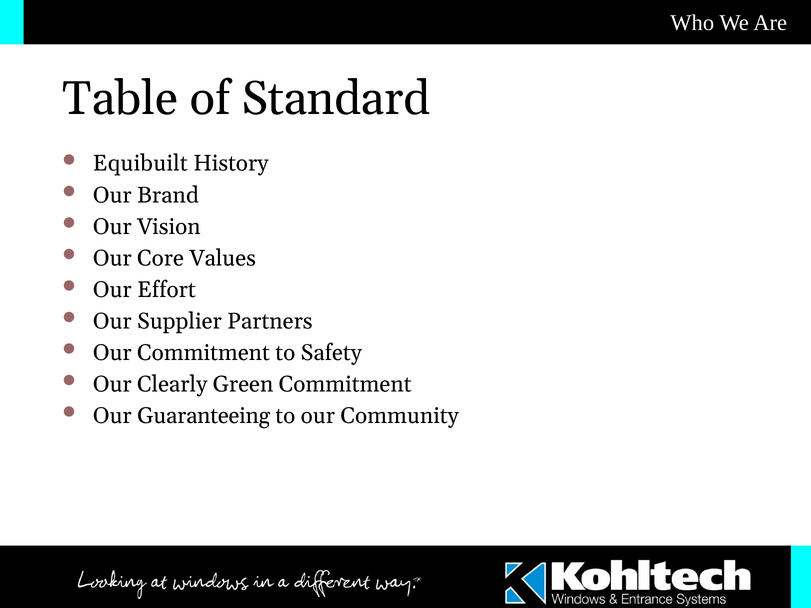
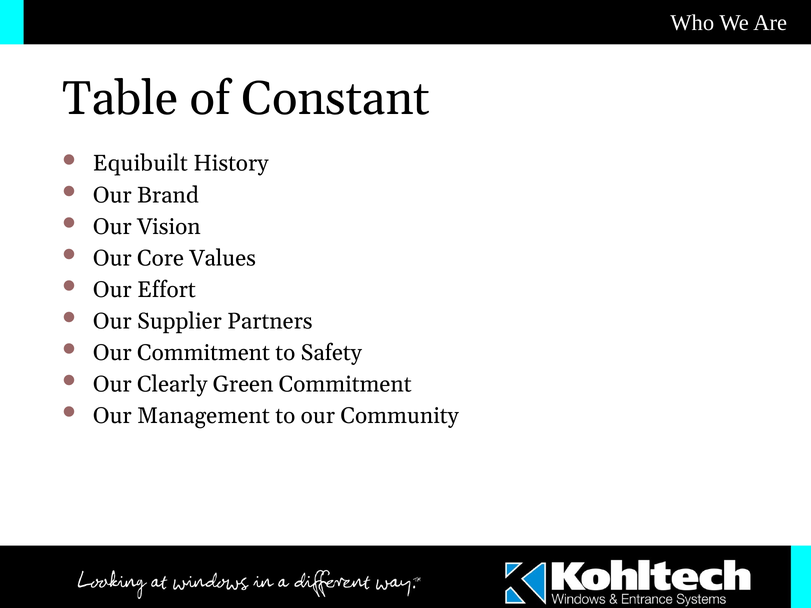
Standard: Standard -> Constant
Guaranteeing: Guaranteeing -> Management
